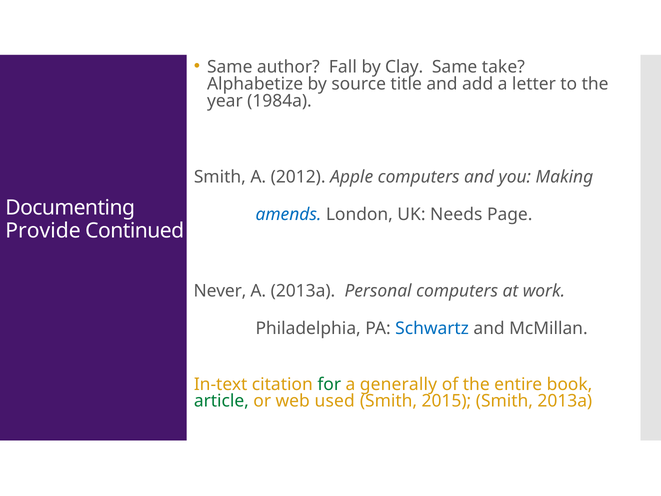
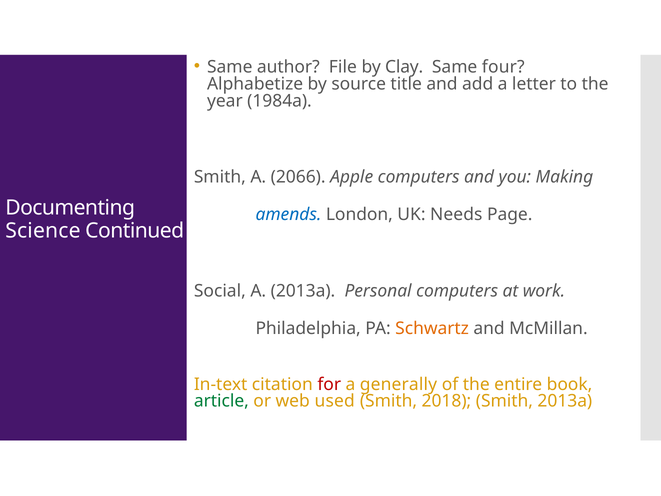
Fall: Fall -> File
take: take -> four
2012: 2012 -> 2066
Provide: Provide -> Science
Never: Never -> Social
Schwartz colour: blue -> orange
for colour: green -> red
2015: 2015 -> 2018
